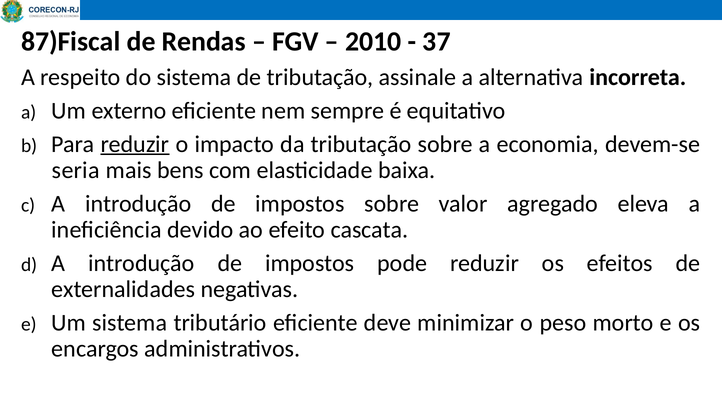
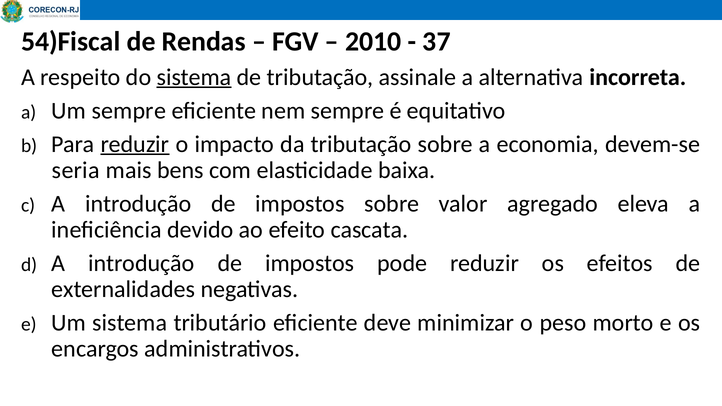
87)Fiscal: 87)Fiscal -> 54)Fiscal
sistema at (194, 77) underline: none -> present
Um externo: externo -> sempre
